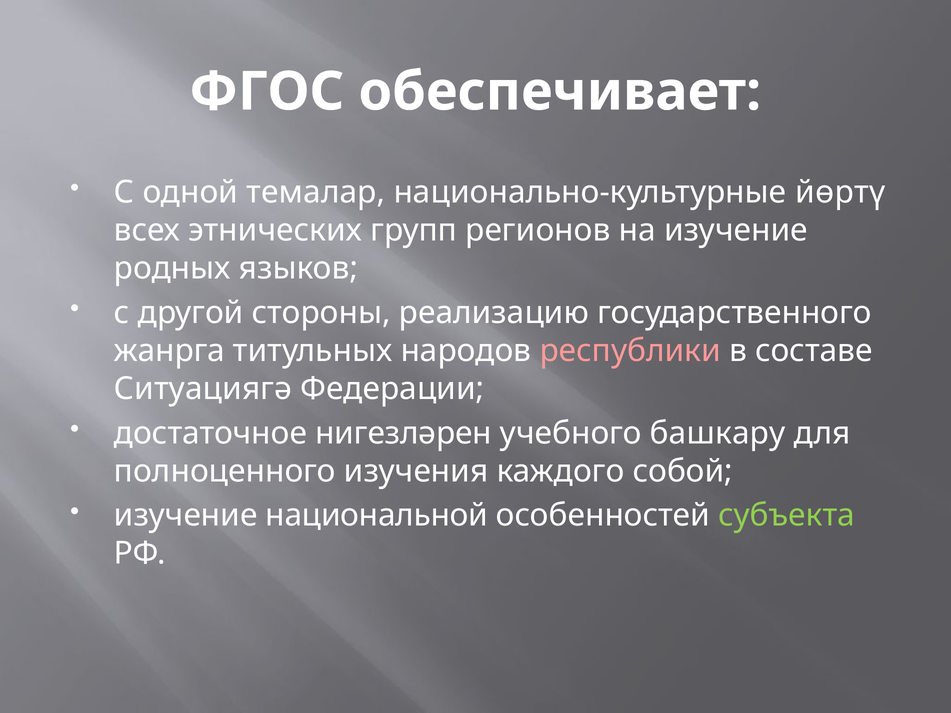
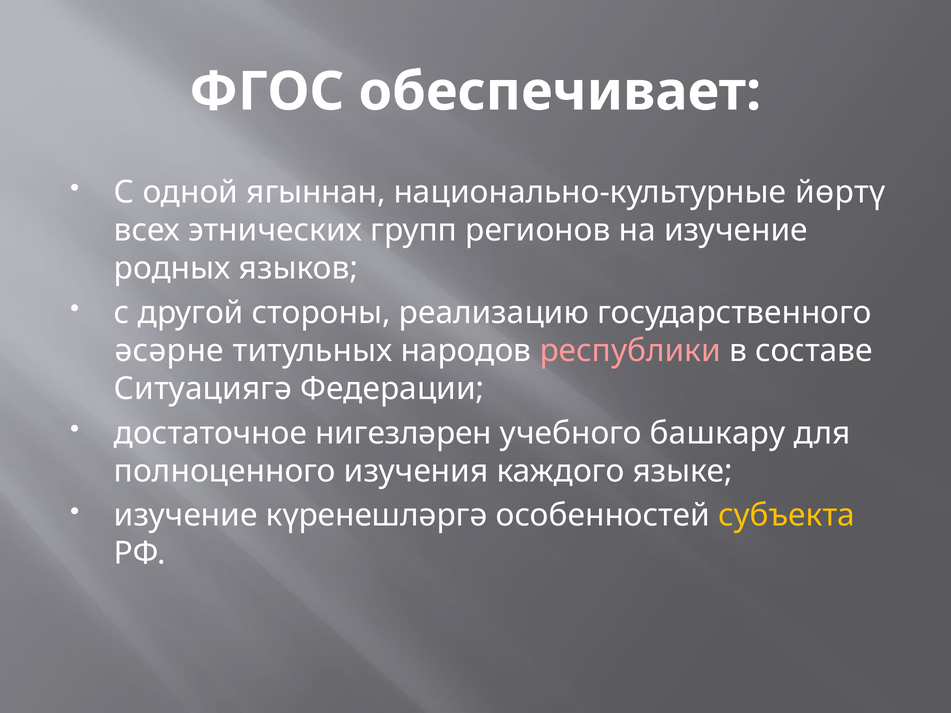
темалар: темалар -> ягыннан
жанрга: жанрга -> әсәрне
собой: собой -> языке
национальной: национальной -> күренешләргә
субъекта colour: light green -> yellow
